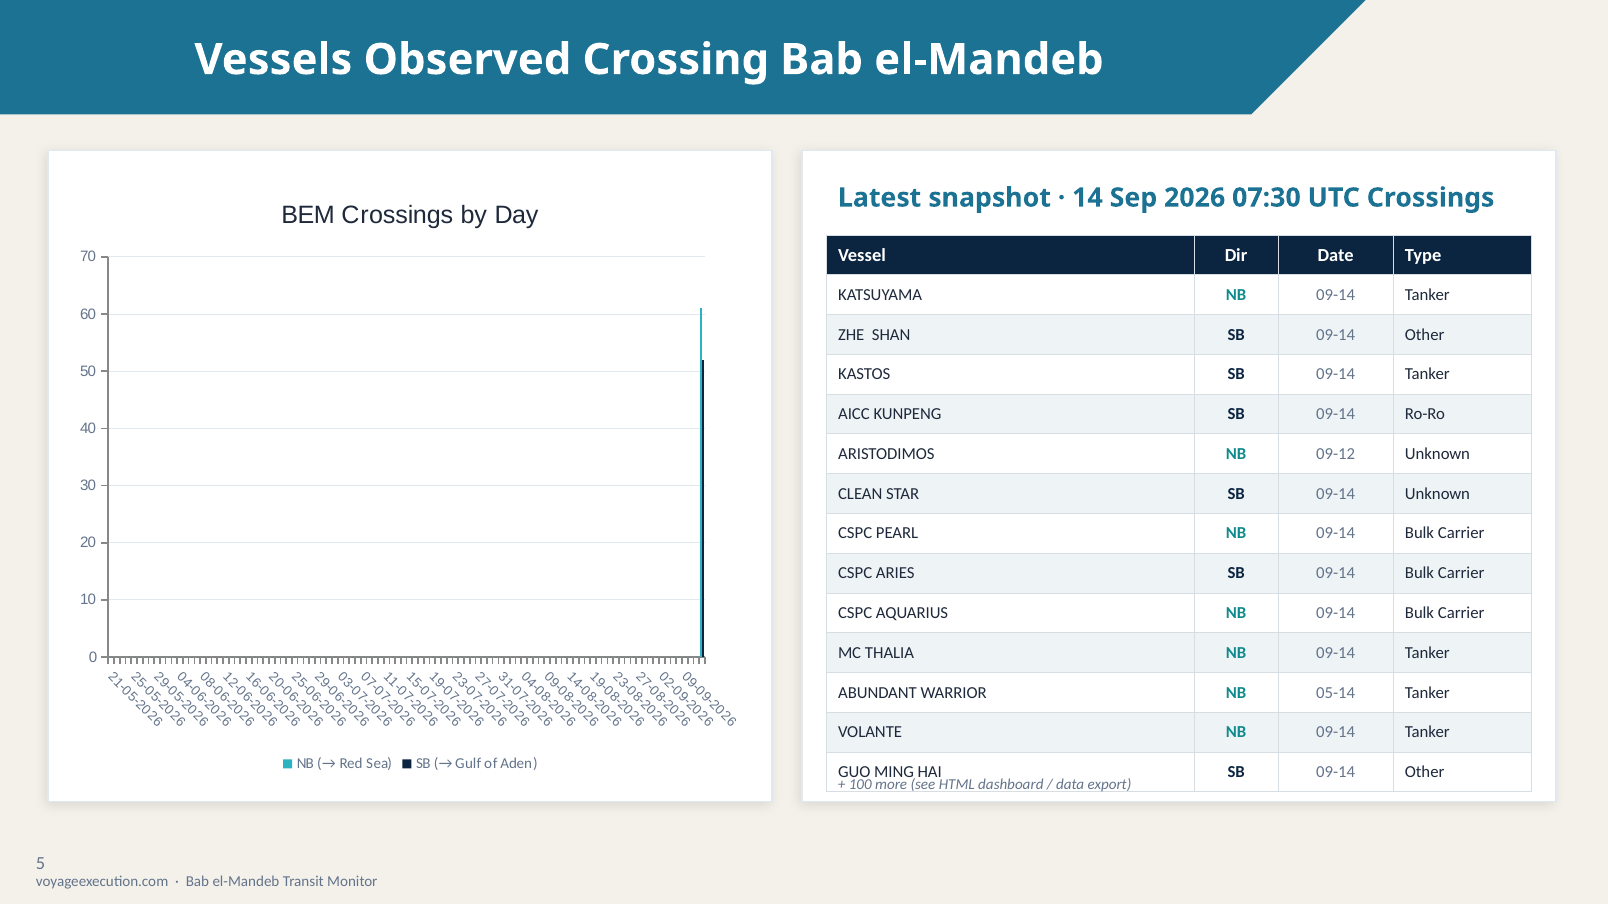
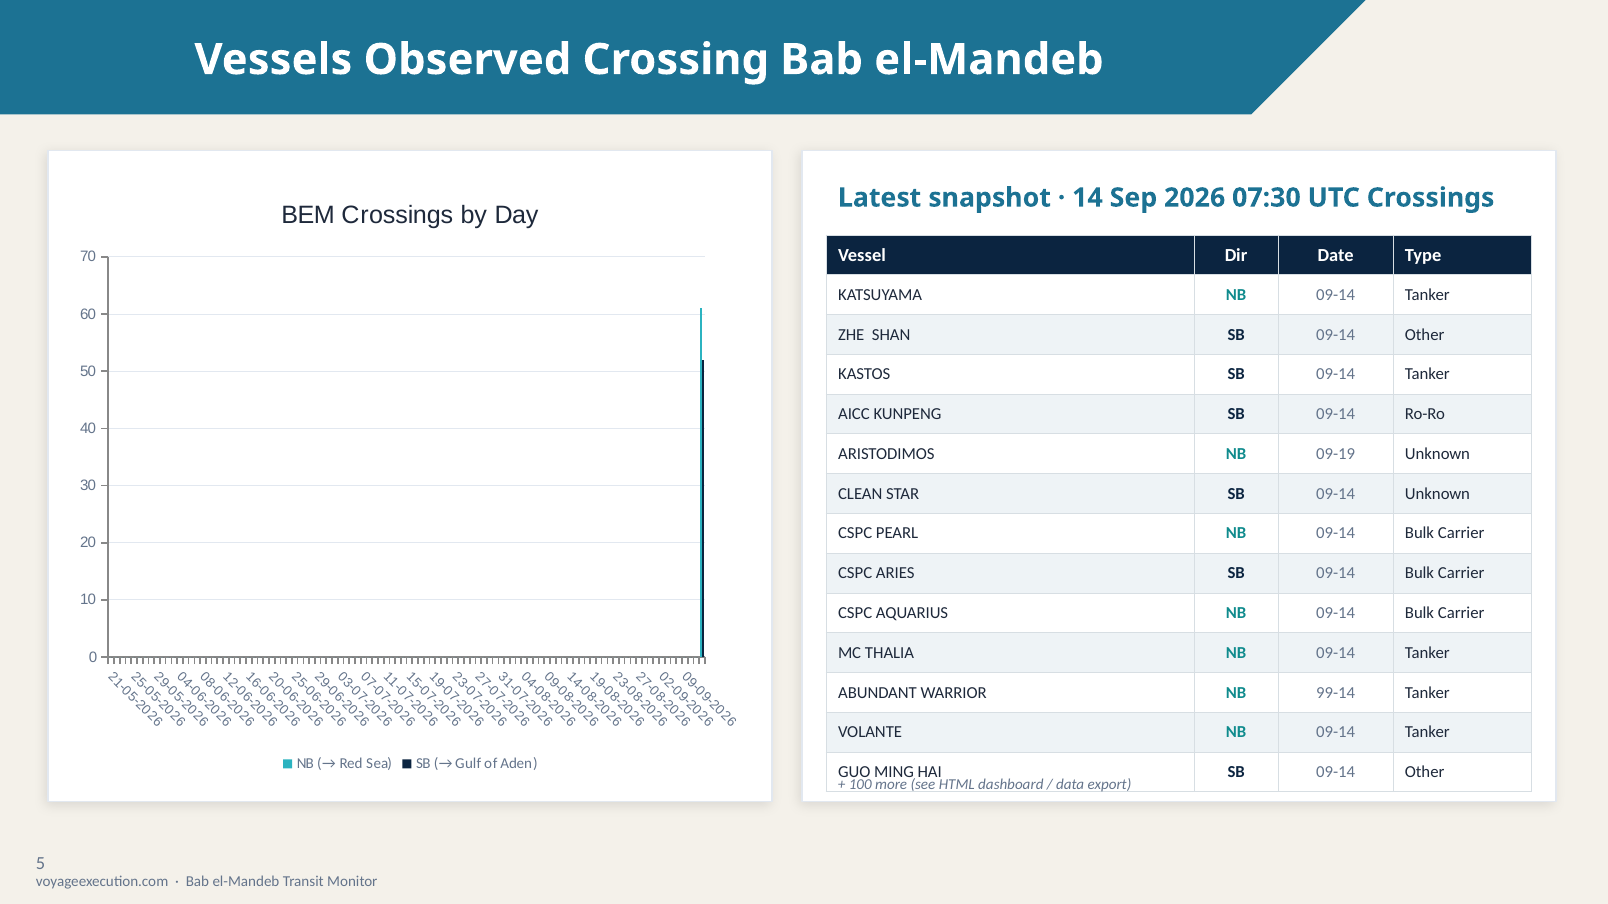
09-12: 09-12 -> 09-19
05-14: 05-14 -> 99-14
